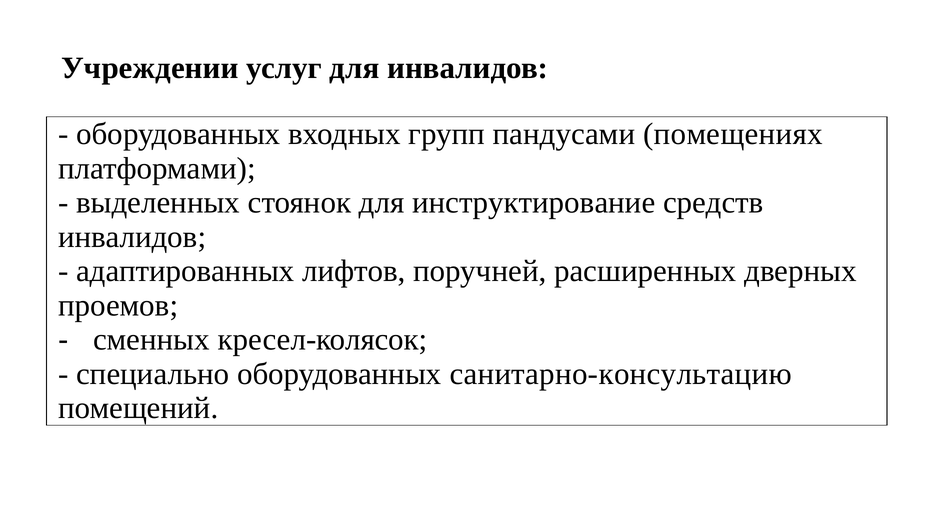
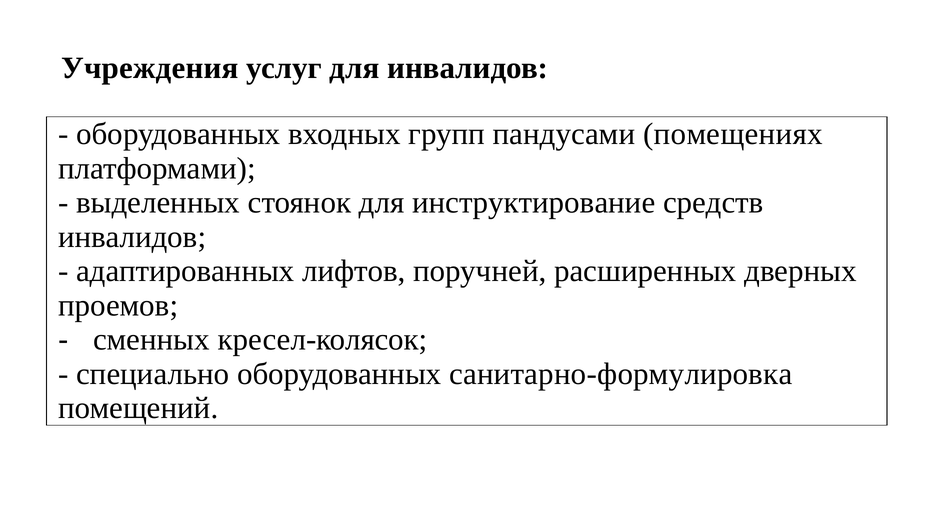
Учреждении: Учреждении -> Учреждения
санитарно-консультацию: санитарно-консультацию -> санитарно-формулировка
